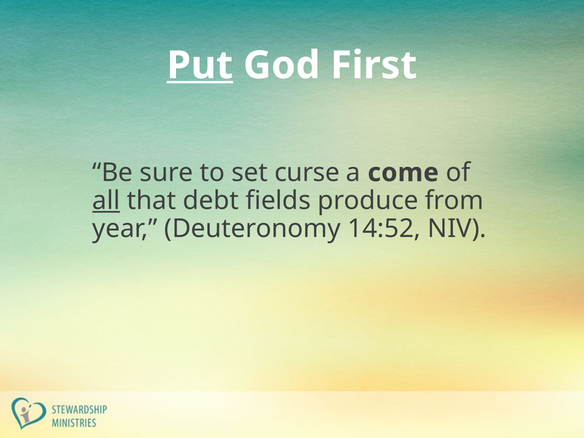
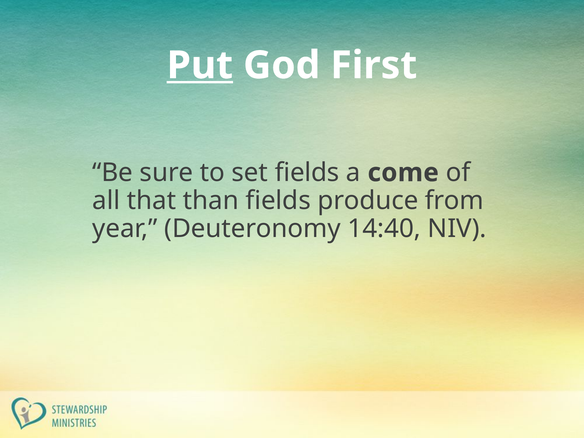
set curse: curse -> fields
all underline: present -> none
debt: debt -> than
14:52: 14:52 -> 14:40
